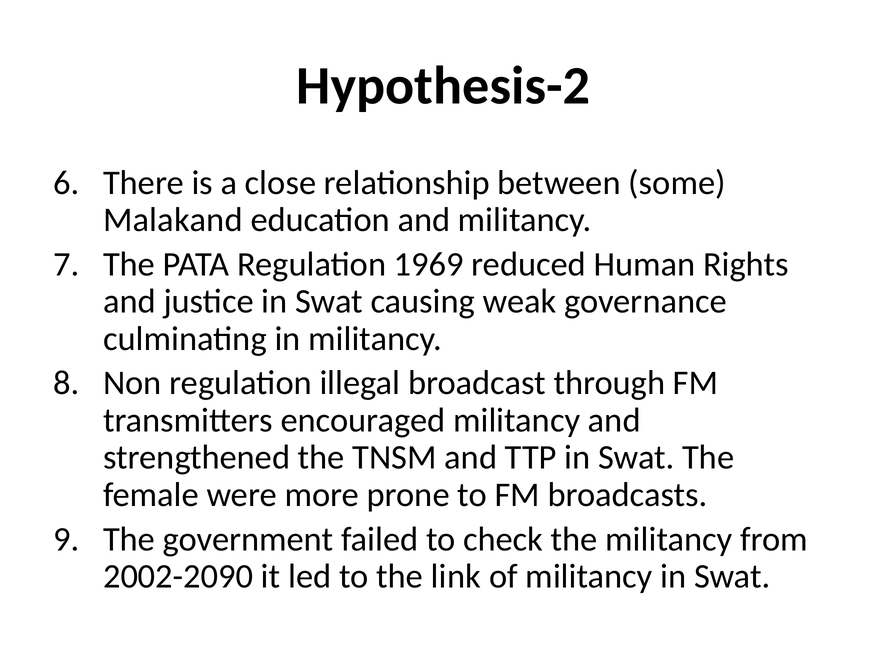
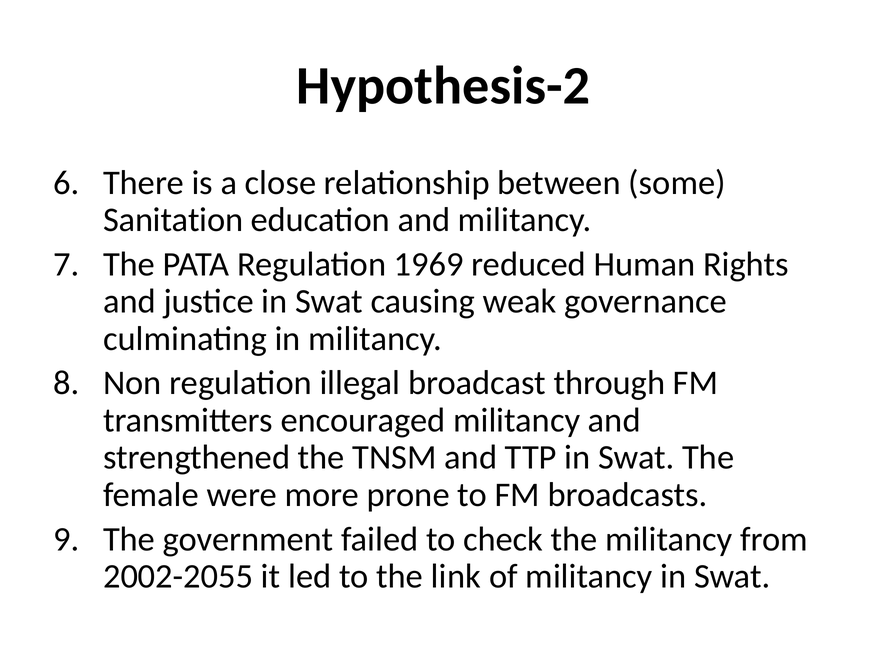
Malakand: Malakand -> Sanitation
2002-2090: 2002-2090 -> 2002-2055
